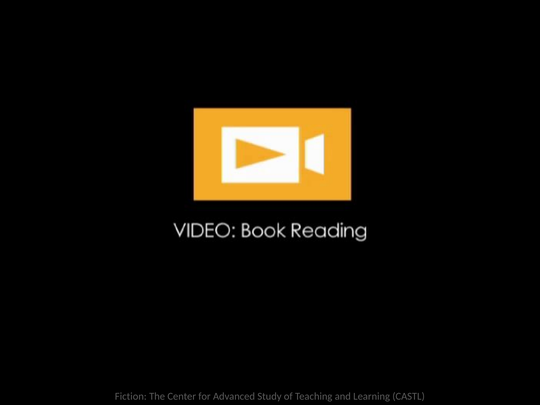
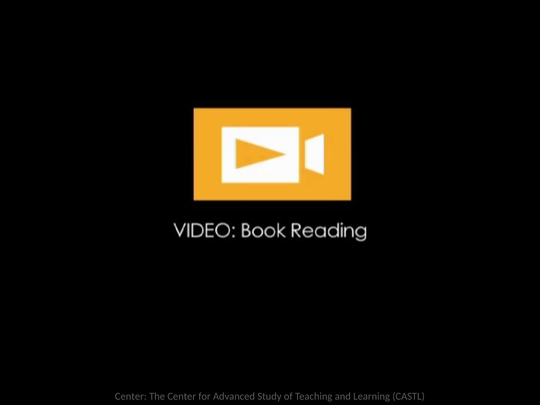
Fiction at (131, 397): Fiction -> Center
